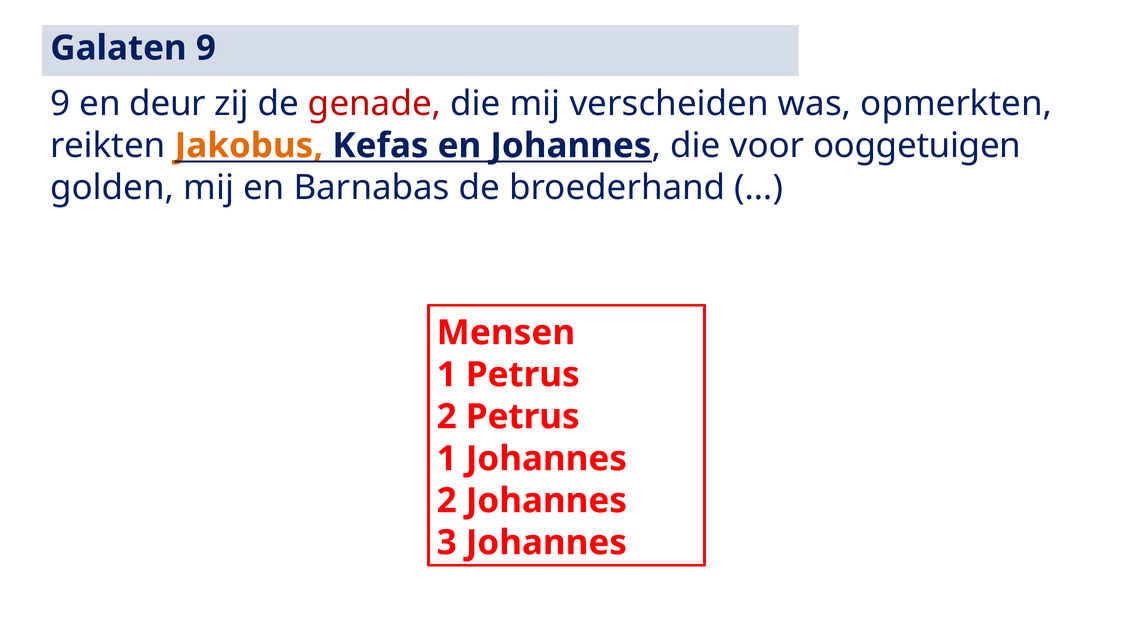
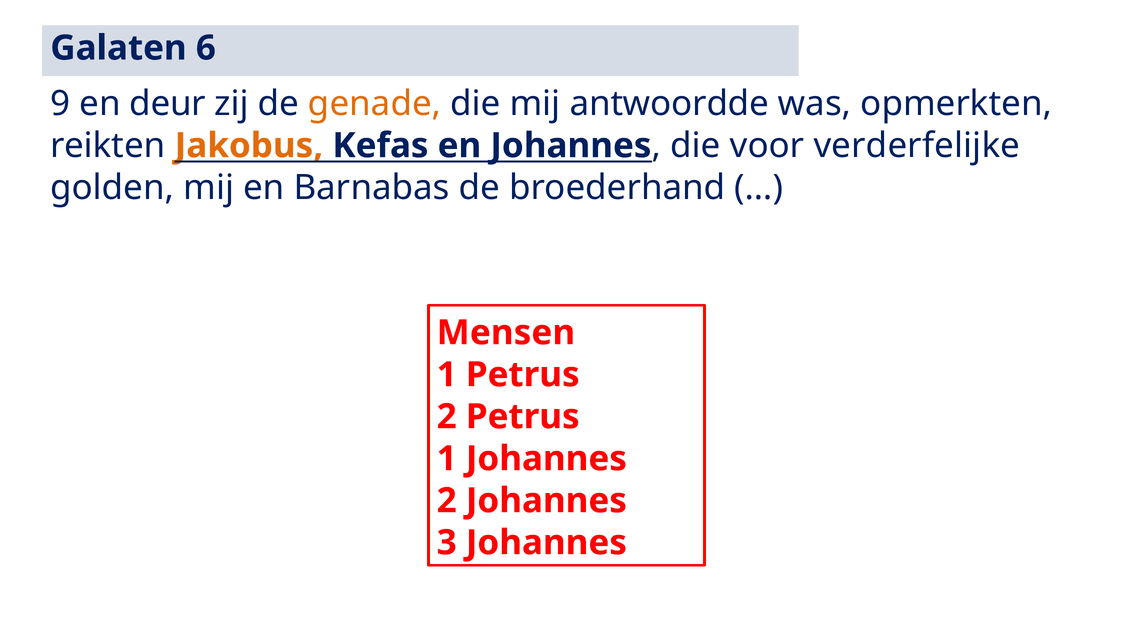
Galaten 9: 9 -> 6
genade colour: red -> orange
verscheiden: verscheiden -> antwoordde
ooggetuigen: ooggetuigen -> verderfelijke
